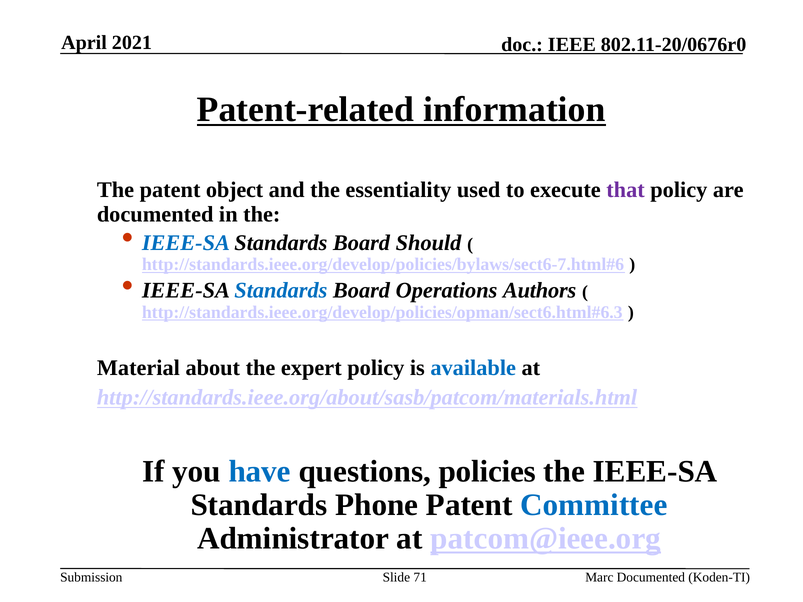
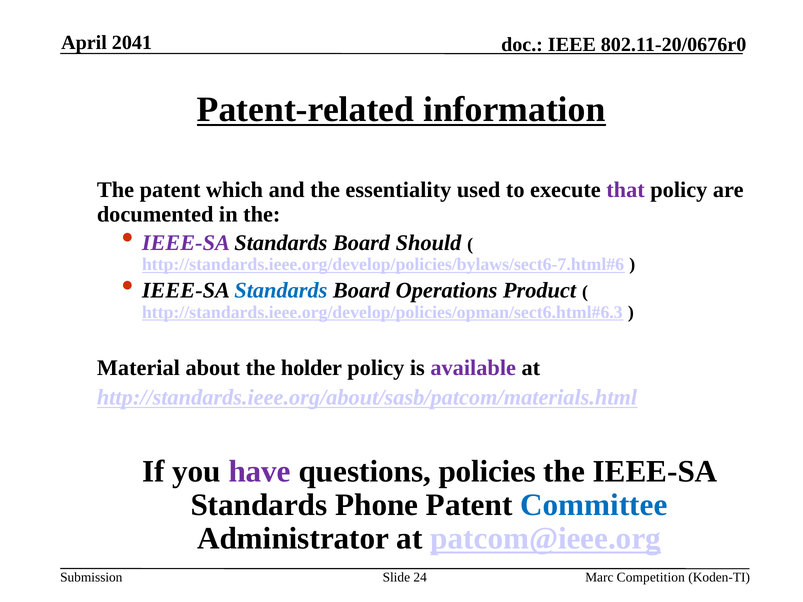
2021: 2021 -> 2041
object: object -> which
IEEE-SA at (186, 243) colour: blue -> purple
Authors: Authors -> Product
expert: expert -> holder
available colour: blue -> purple
have colour: blue -> purple
71: 71 -> 24
Marc Documented: Documented -> Competition
